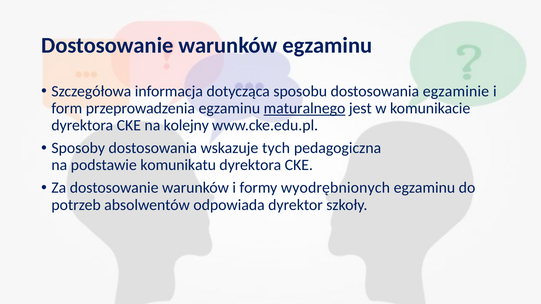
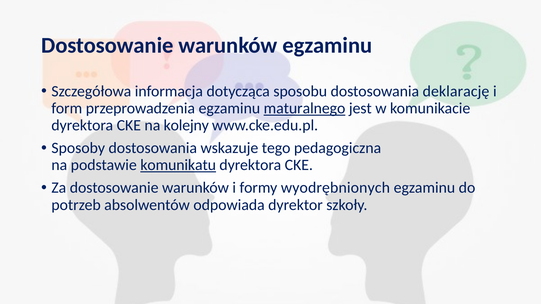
egzaminie: egzaminie -> deklarację
tych: tych -> tego
komunikatu underline: none -> present
